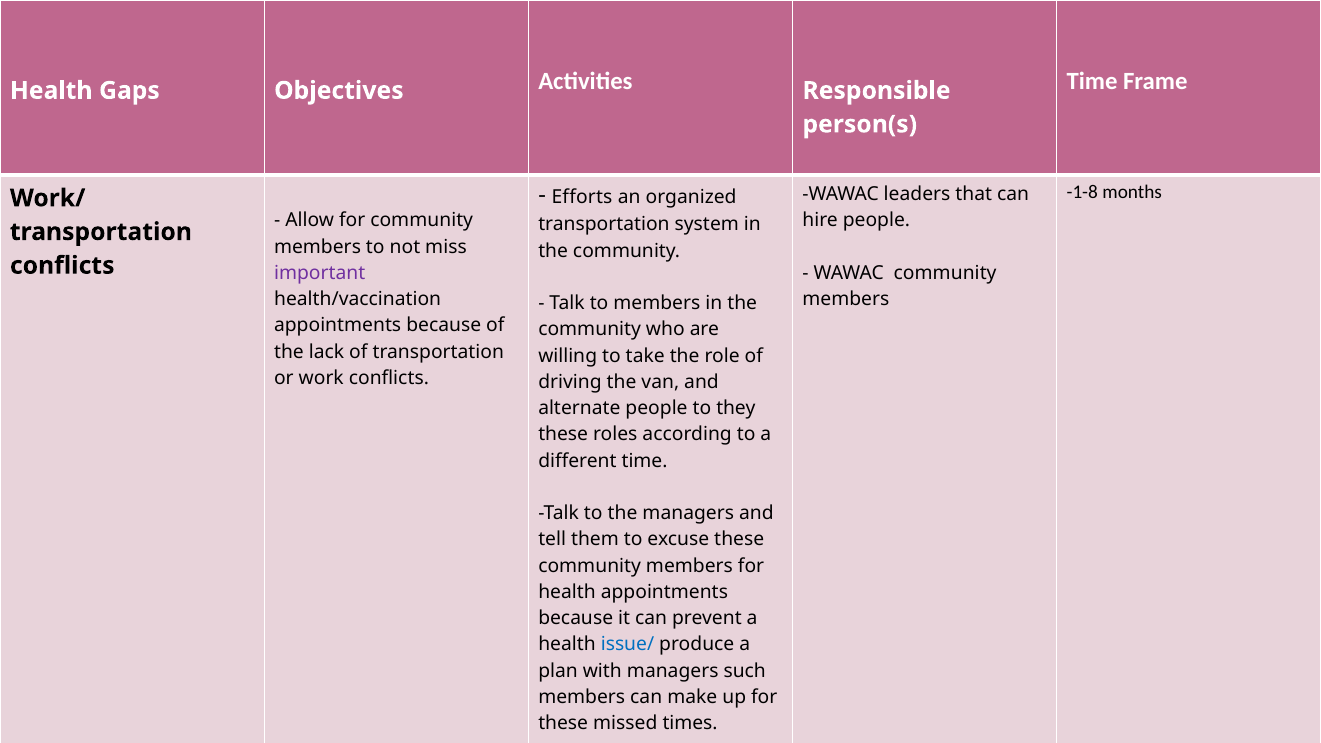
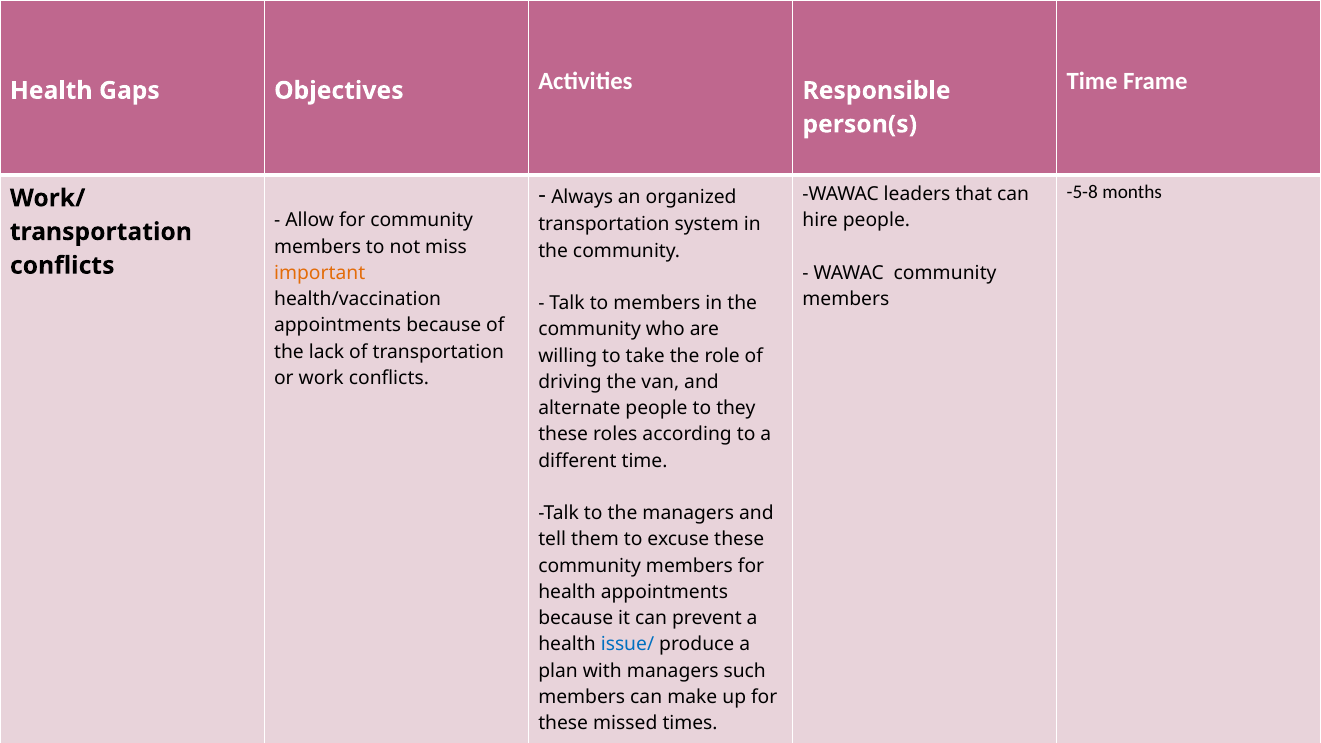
-1-8: -1-8 -> -5-8
Efforts: Efforts -> Always
important colour: purple -> orange
